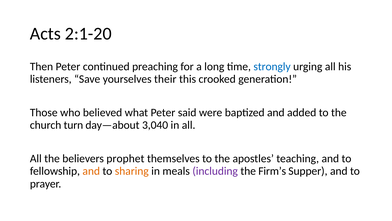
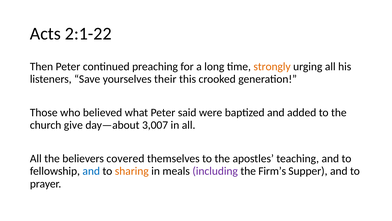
2:1-20: 2:1-20 -> 2:1-22
strongly colour: blue -> orange
turn: turn -> give
3,040: 3,040 -> 3,007
prophet: prophet -> covered
and at (91, 171) colour: orange -> blue
